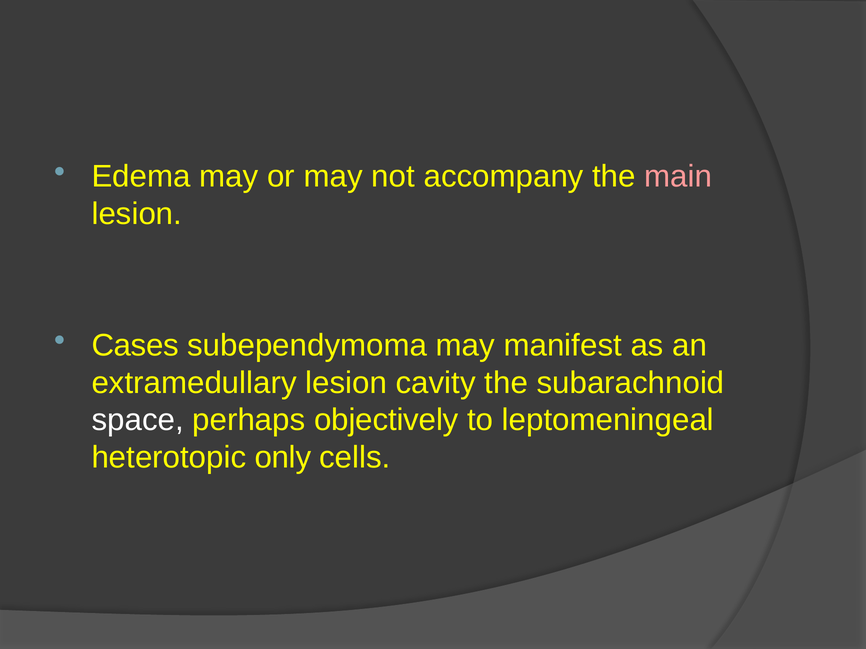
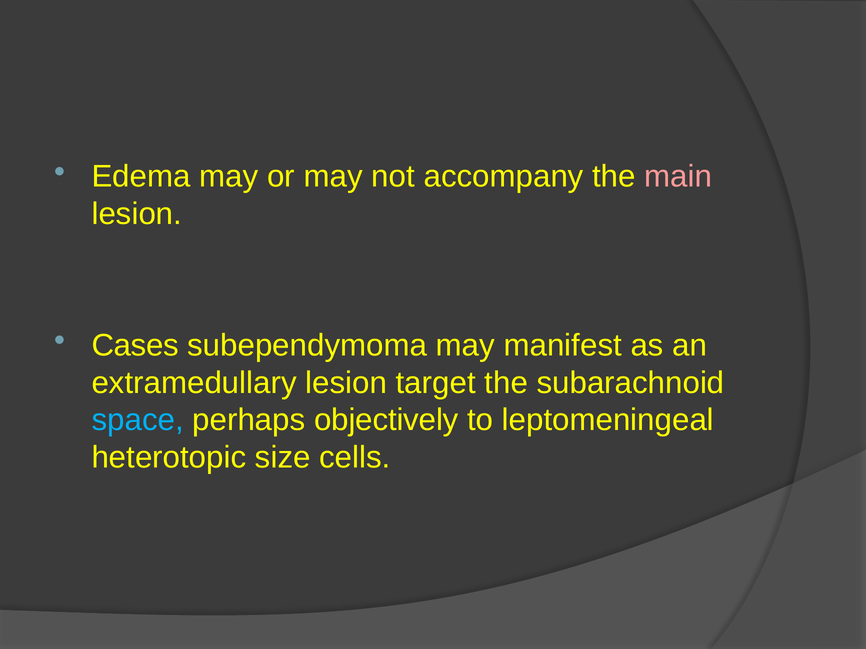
cavity: cavity -> target
space colour: white -> light blue
only: only -> size
